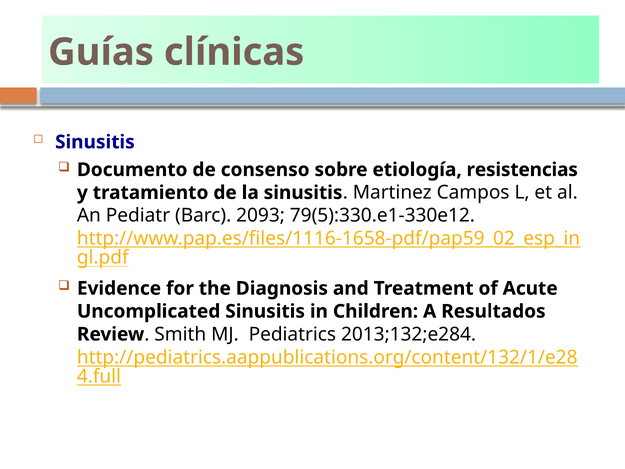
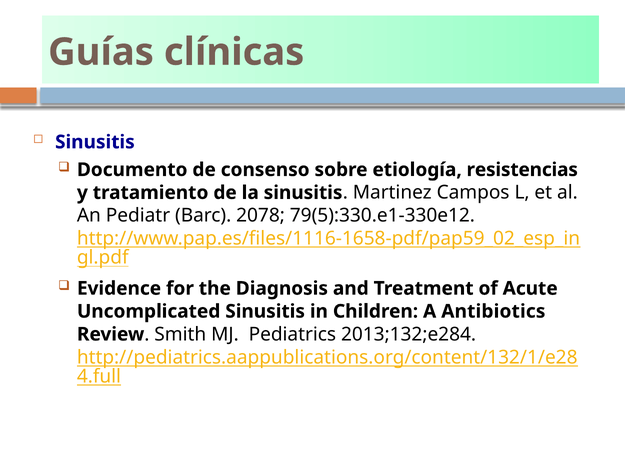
2093: 2093 -> 2078
Resultados: Resultados -> Antibiotics
